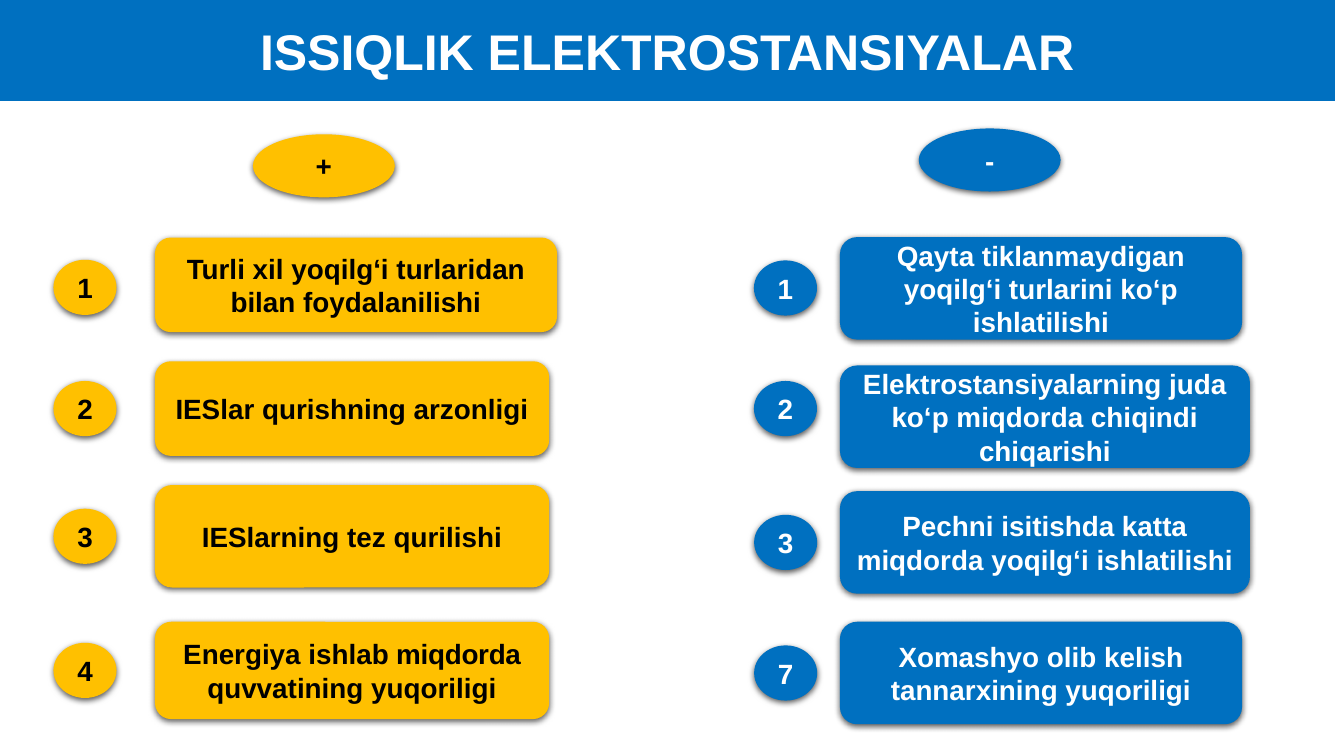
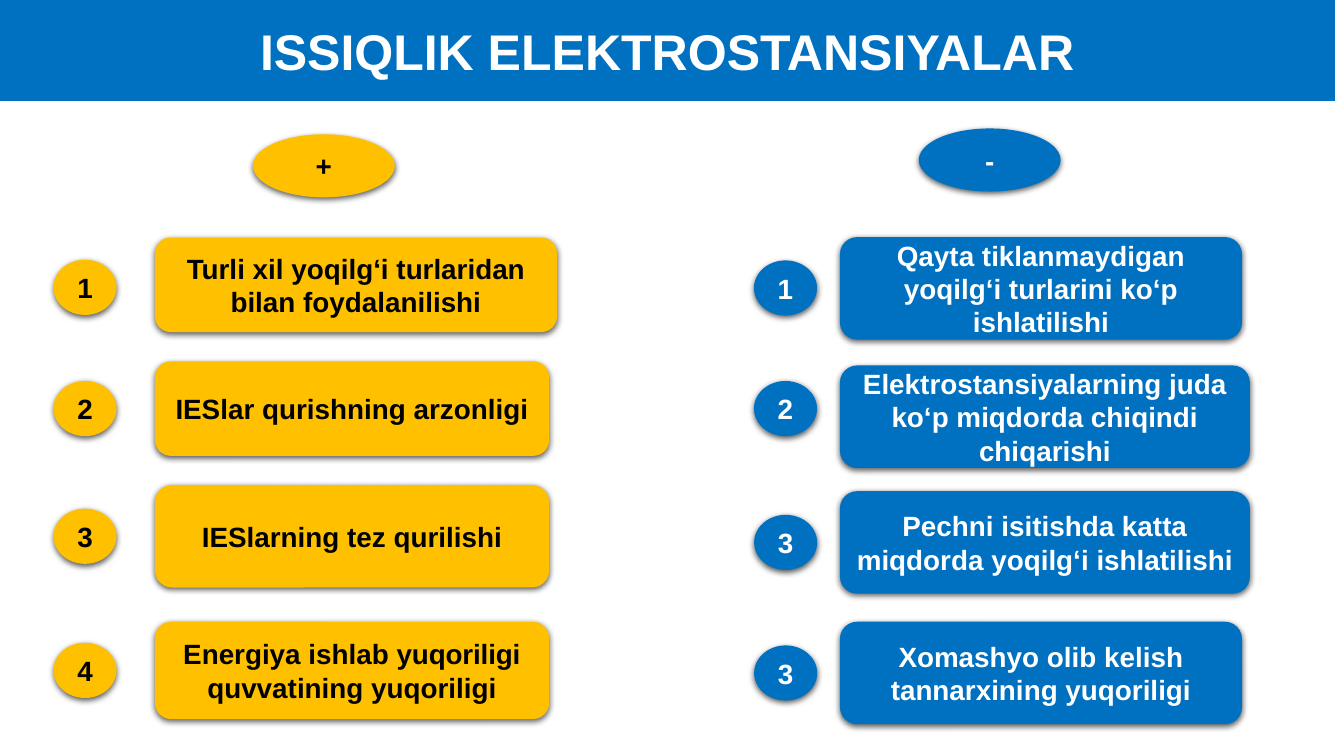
ishlab miqdorda: miqdorda -> yuqoriligi
4 7: 7 -> 3
